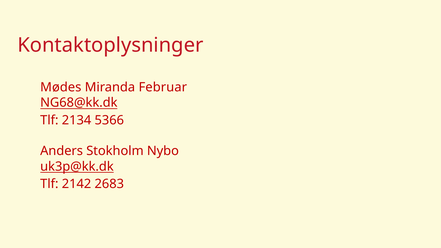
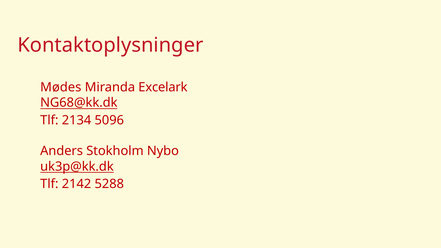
Februar: Februar -> Excelark
5366: 5366 -> 5096
2683: 2683 -> 5288
